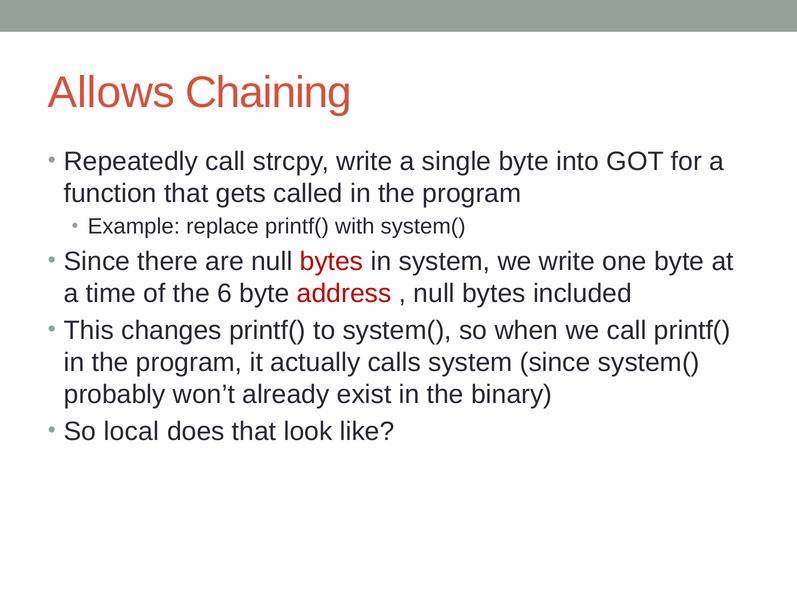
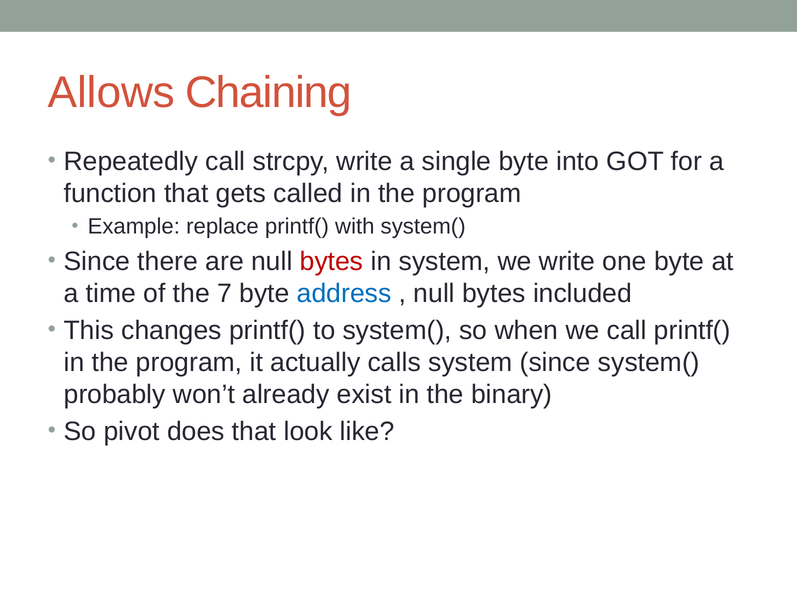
6: 6 -> 7
address colour: red -> blue
local: local -> pivot
